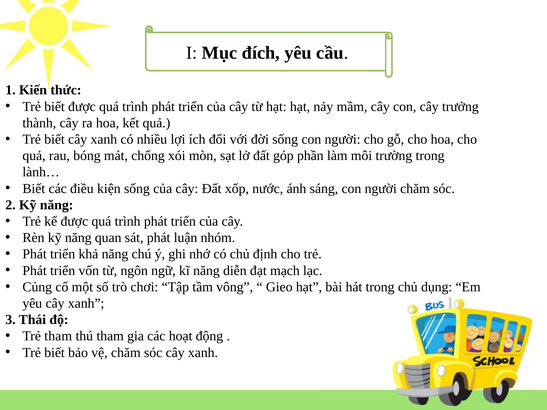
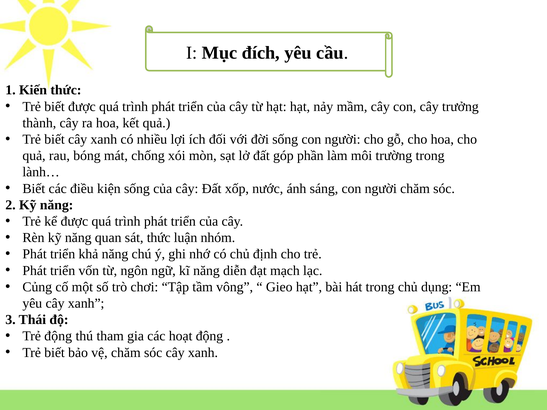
sát phát: phát -> thức
Trẻ tham: tham -> động
